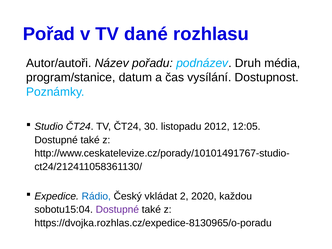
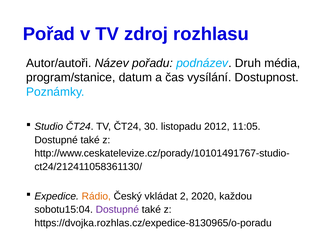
dané: dané -> zdroj
12:05: 12:05 -> 11:05
Rádio colour: blue -> orange
